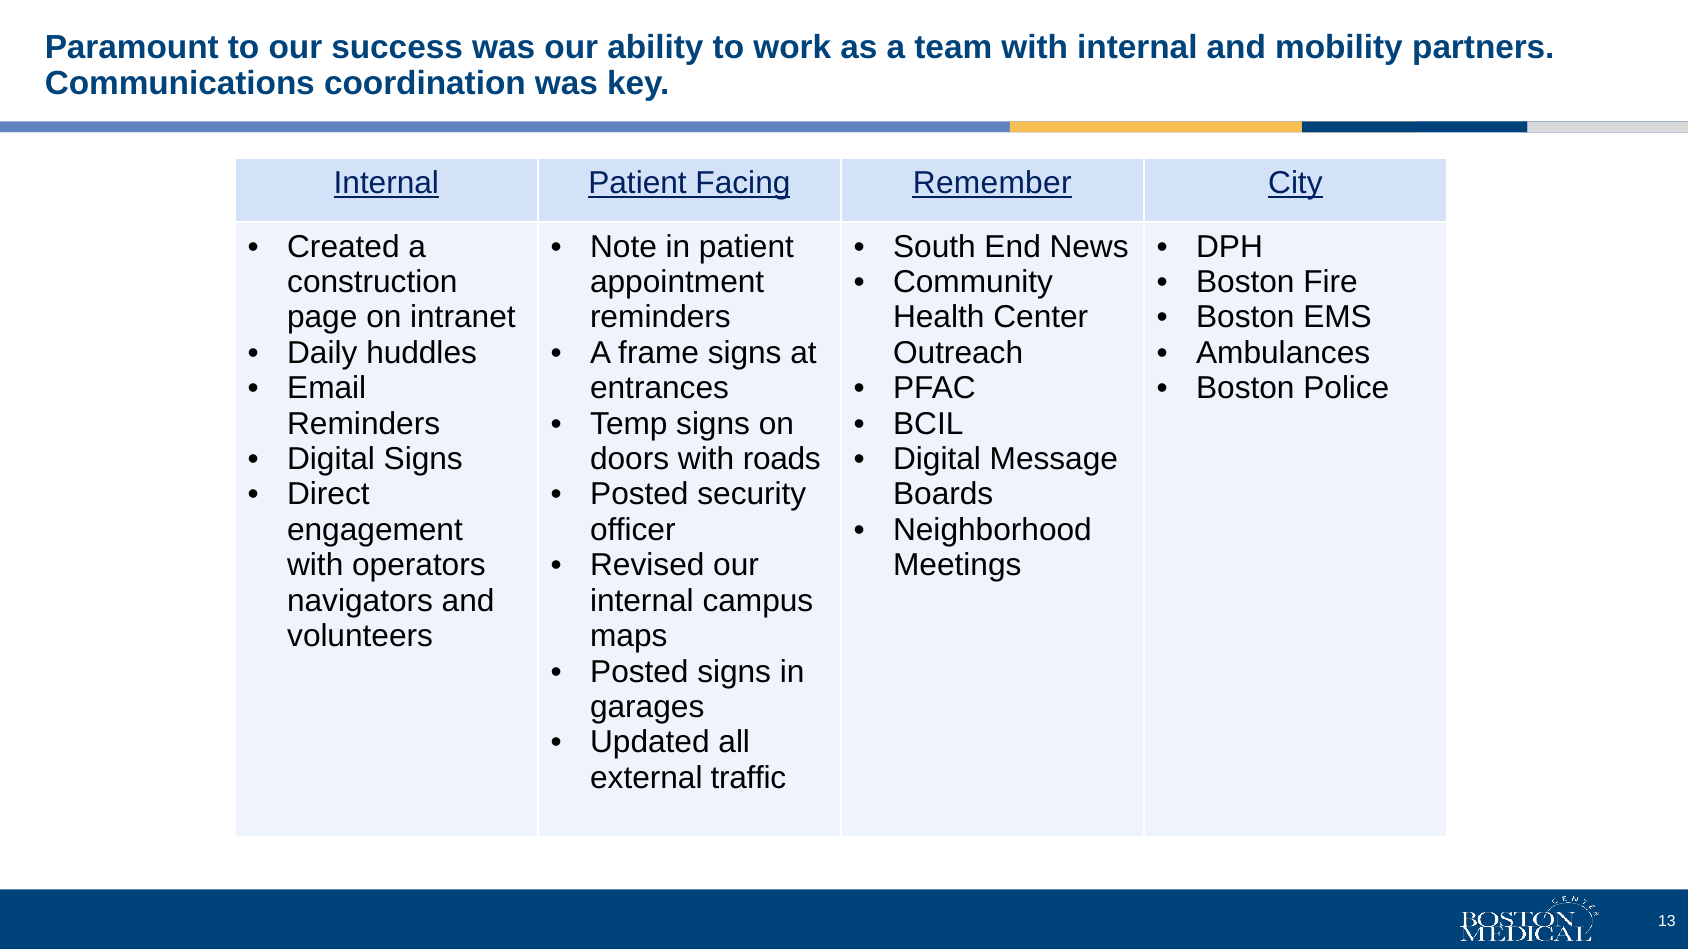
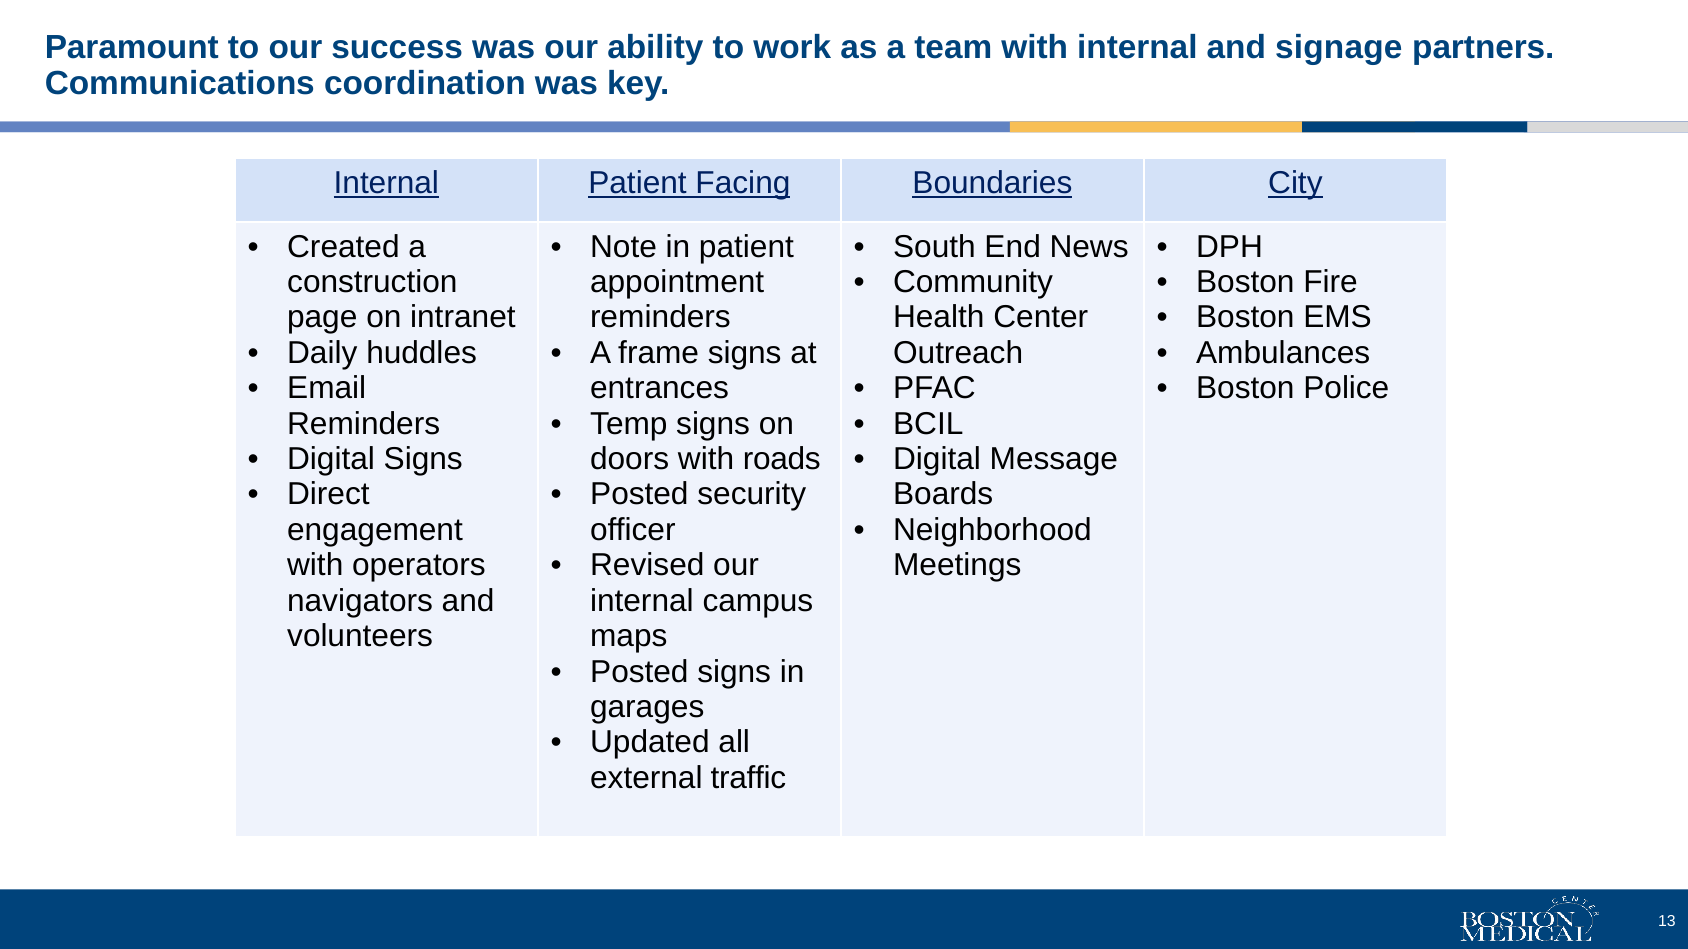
mobility: mobility -> signage
Remember: Remember -> Boundaries
